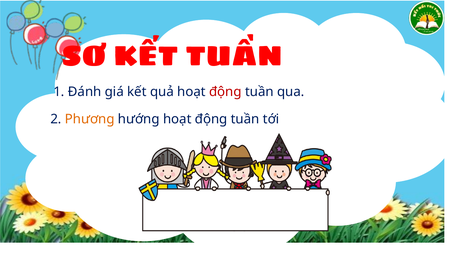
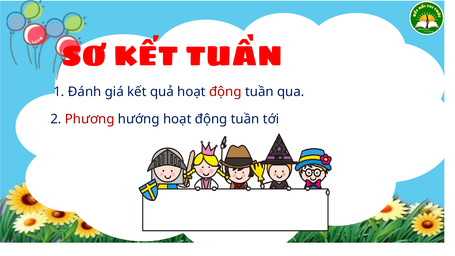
Phương colour: orange -> red
